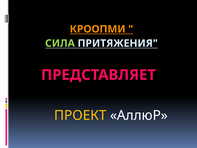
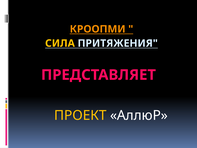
СИЛА colour: light green -> yellow
